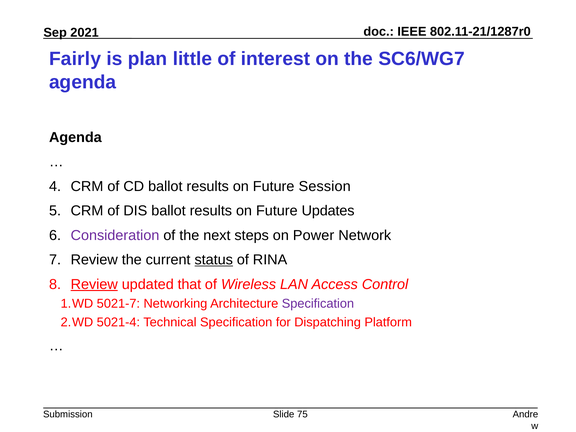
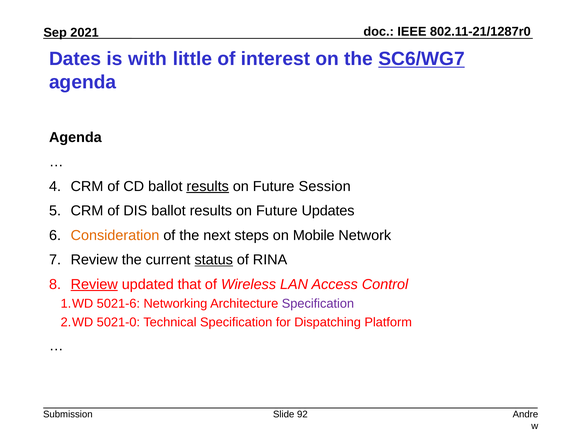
Fairly: Fairly -> Dates
plan: plan -> with
SC6/WG7 underline: none -> present
results at (208, 186) underline: none -> present
Consideration colour: purple -> orange
Power: Power -> Mobile
5021-7: 5021-7 -> 5021-6
5021-4: 5021-4 -> 5021-0
75: 75 -> 92
